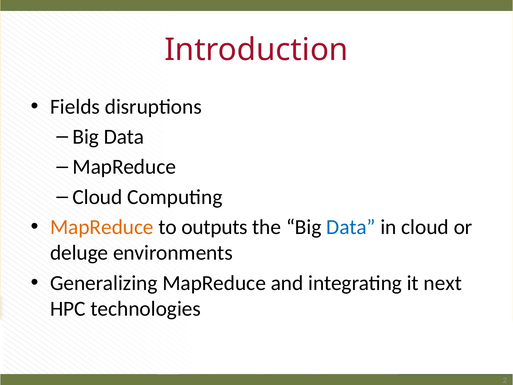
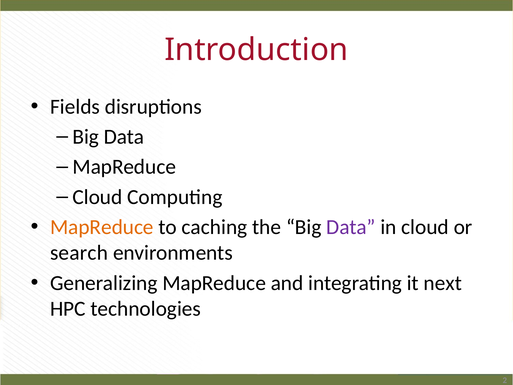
outputs: outputs -> caching
Data at (351, 227) colour: blue -> purple
deluge: deluge -> search
